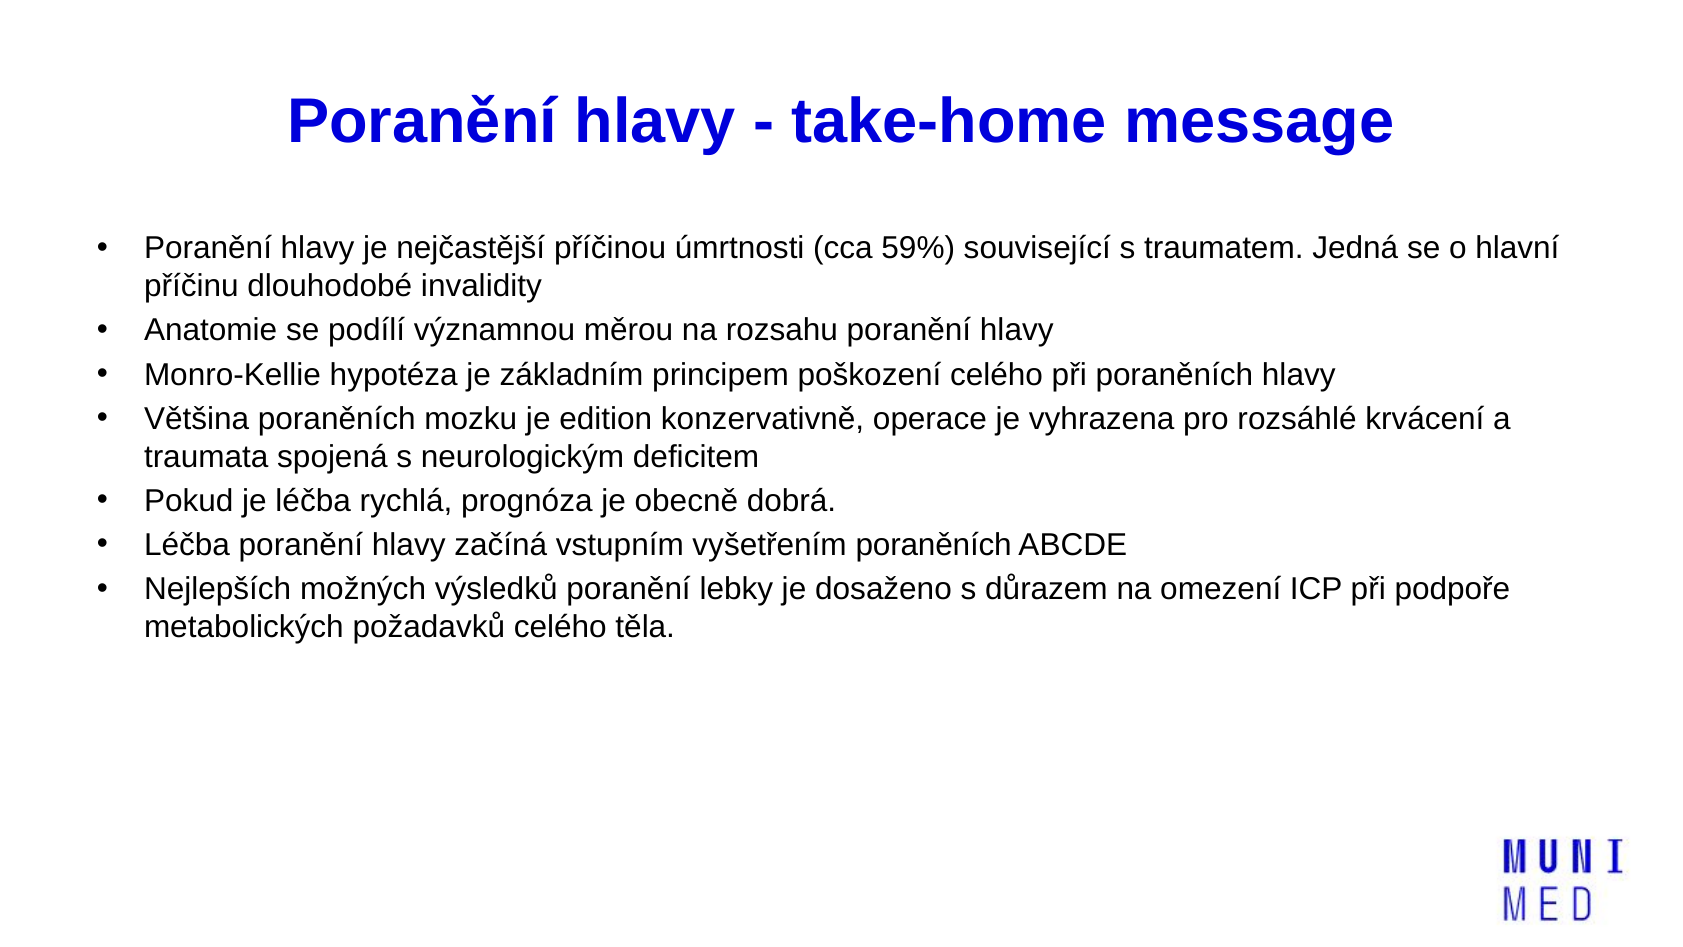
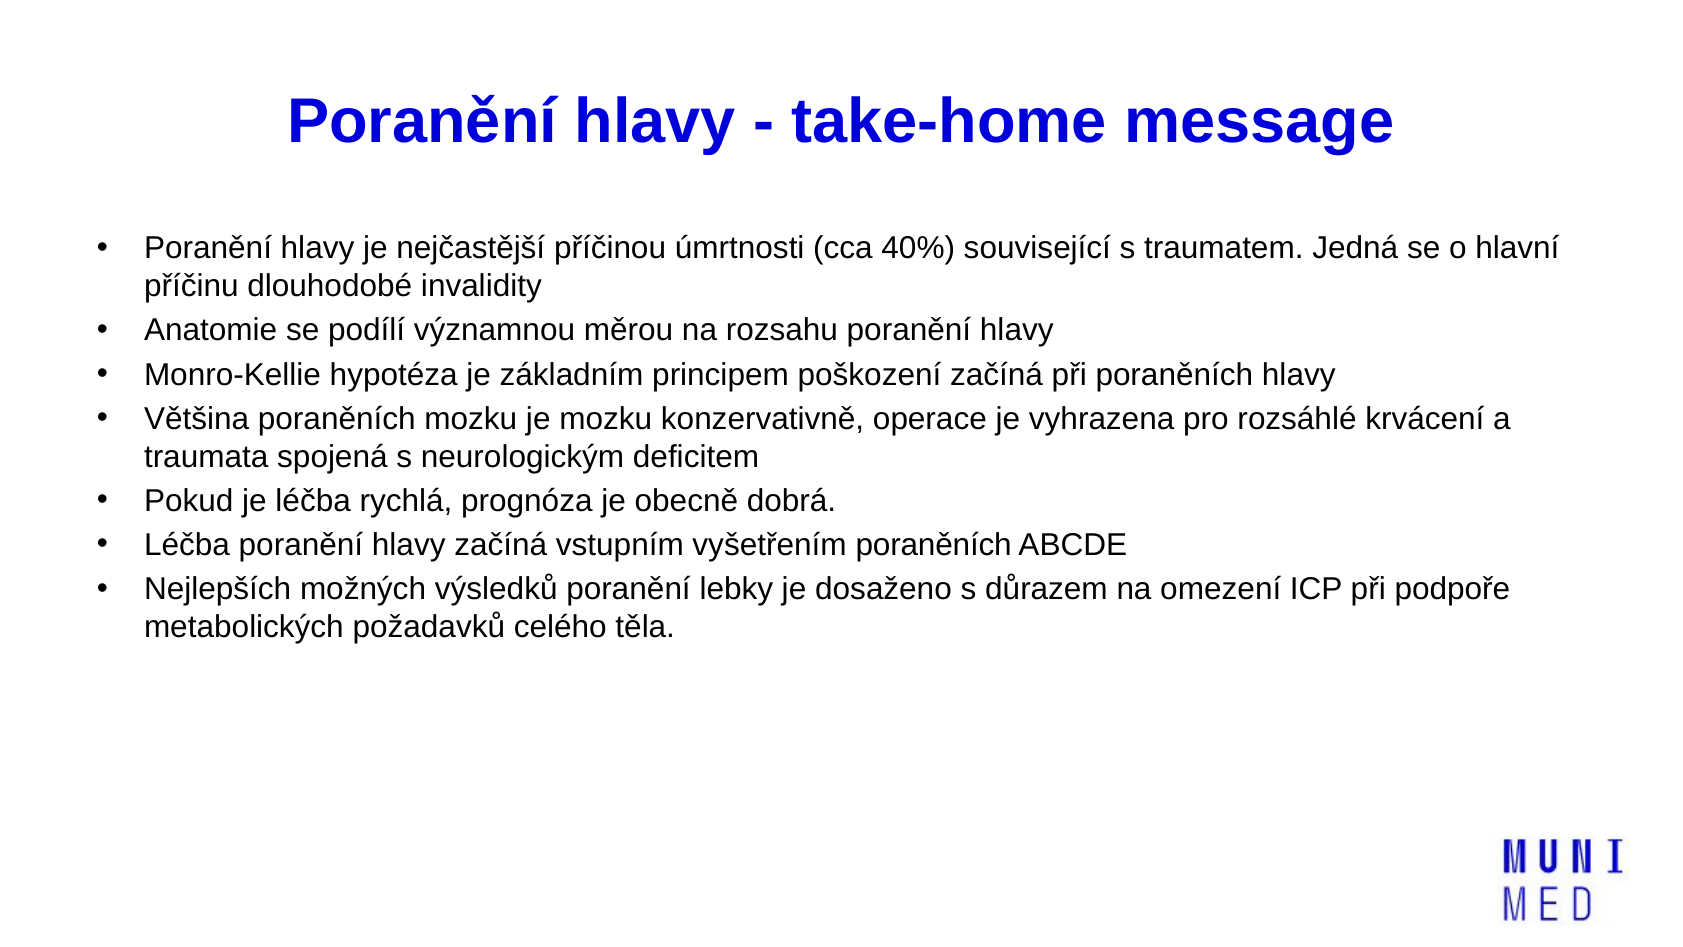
59%: 59% -> 40%
poškození celého: celého -> začíná
je edition: edition -> mozku
